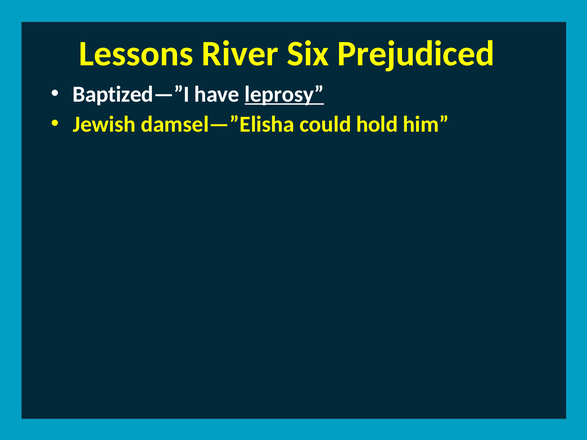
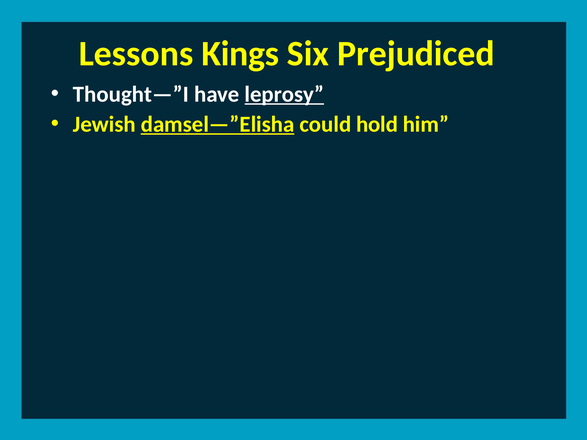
River: River -> Kings
Baptized—”I: Baptized—”I -> Thought—”I
damsel—”Elisha underline: none -> present
